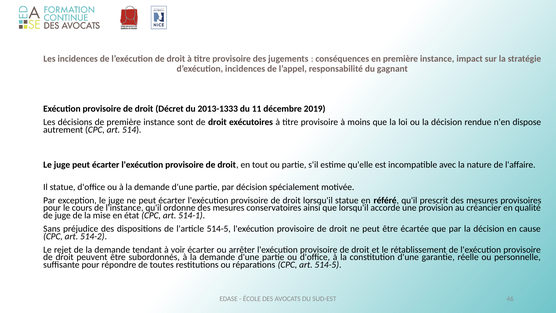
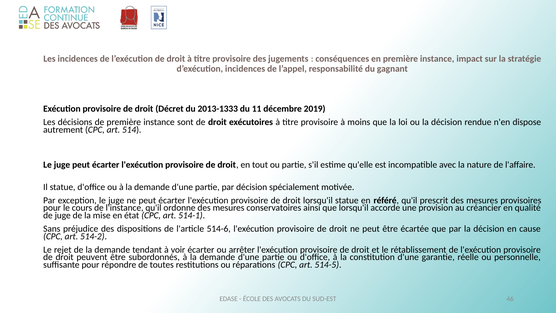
l'article 514-5: 514-5 -> 514-6
